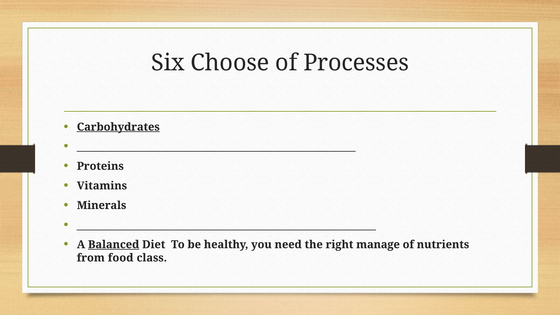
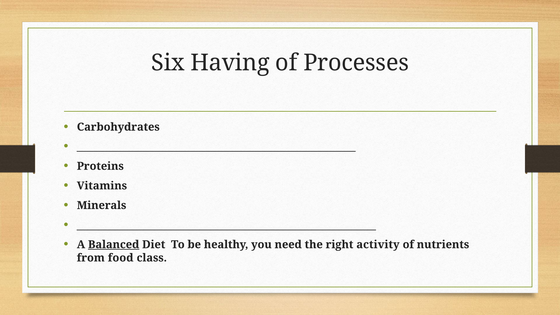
Choose: Choose -> Having
Carbohydrates underline: present -> none
manage: manage -> activity
